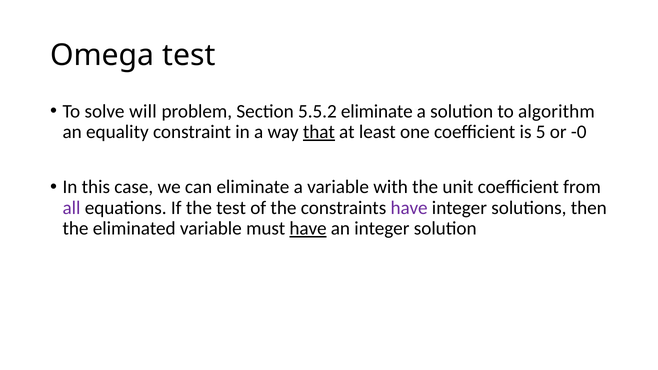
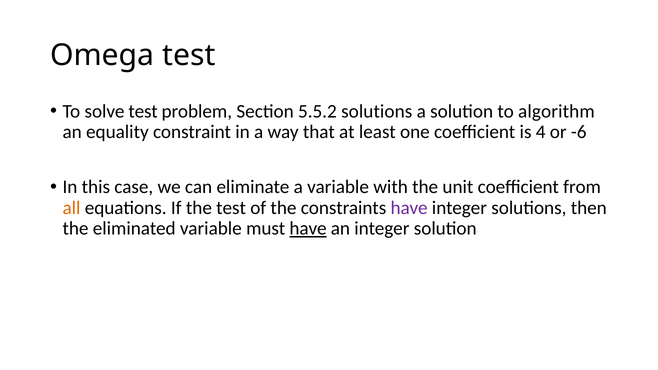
solve will: will -> test
5.5.2 eliminate: eliminate -> solutions
that underline: present -> none
5: 5 -> 4
-0: -0 -> -6
all colour: purple -> orange
